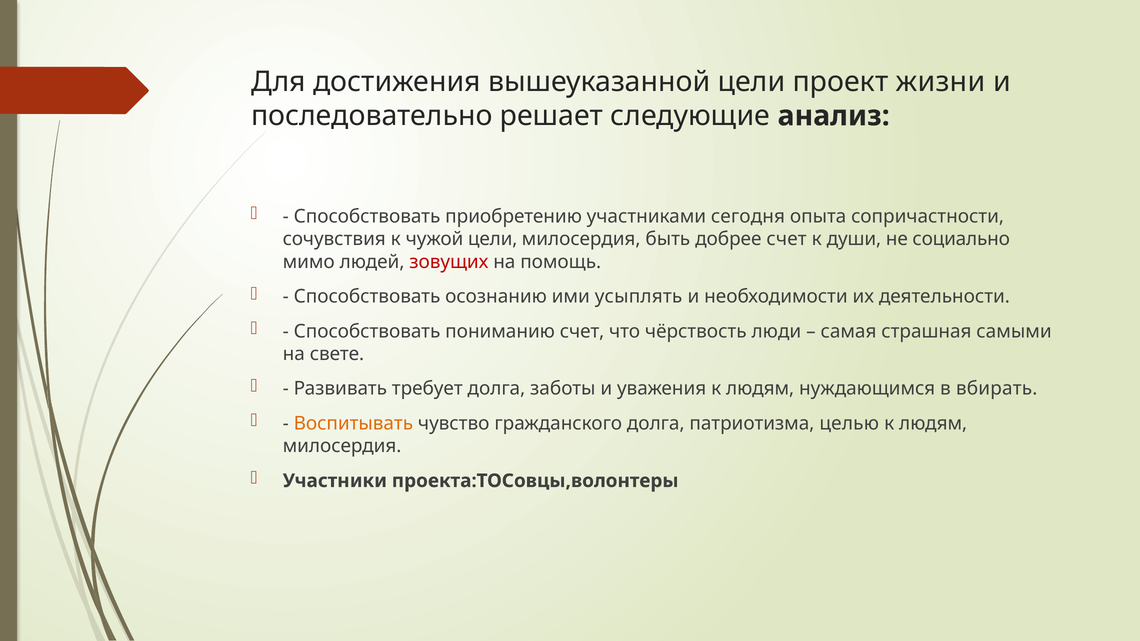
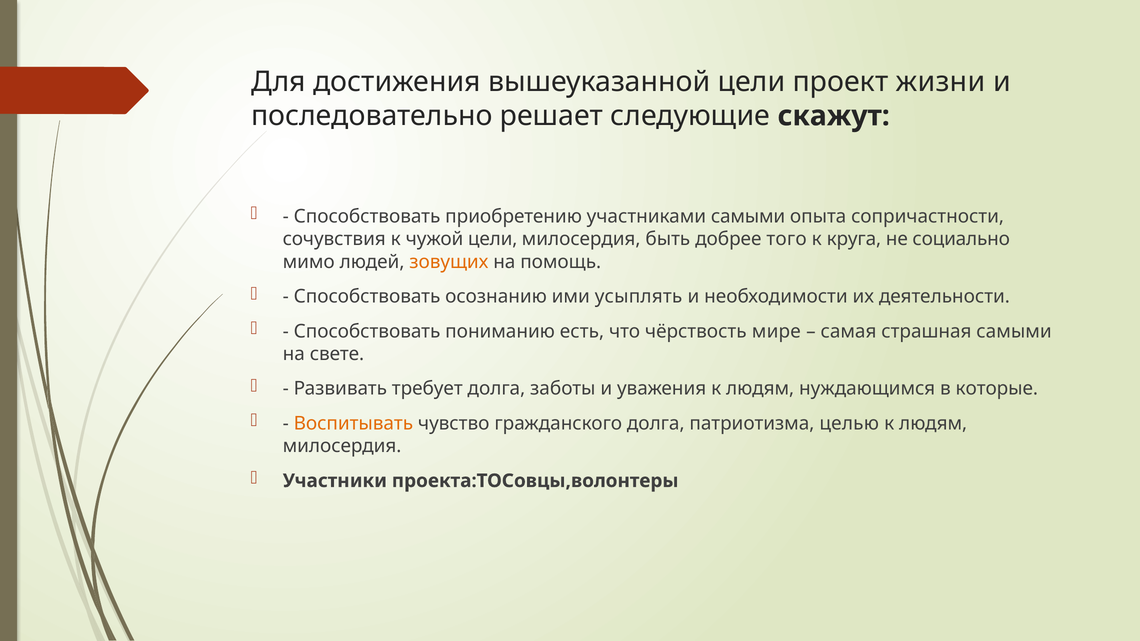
анализ: анализ -> скажут
участниками сегодня: сегодня -> самыми
добрее счет: счет -> того
души: души -> круга
зовущих colour: red -> orange
пониманию счет: счет -> есть
люди: люди -> мире
вбирать: вбирать -> которые
